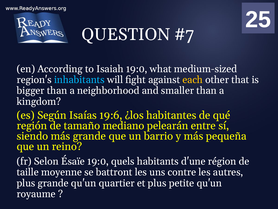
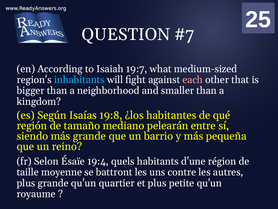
Isaiah 19:0: 19:0 -> 19:7
each colour: yellow -> pink
19:6: 19:6 -> 19:8
Ésaïe 19:0: 19:0 -> 19:4
